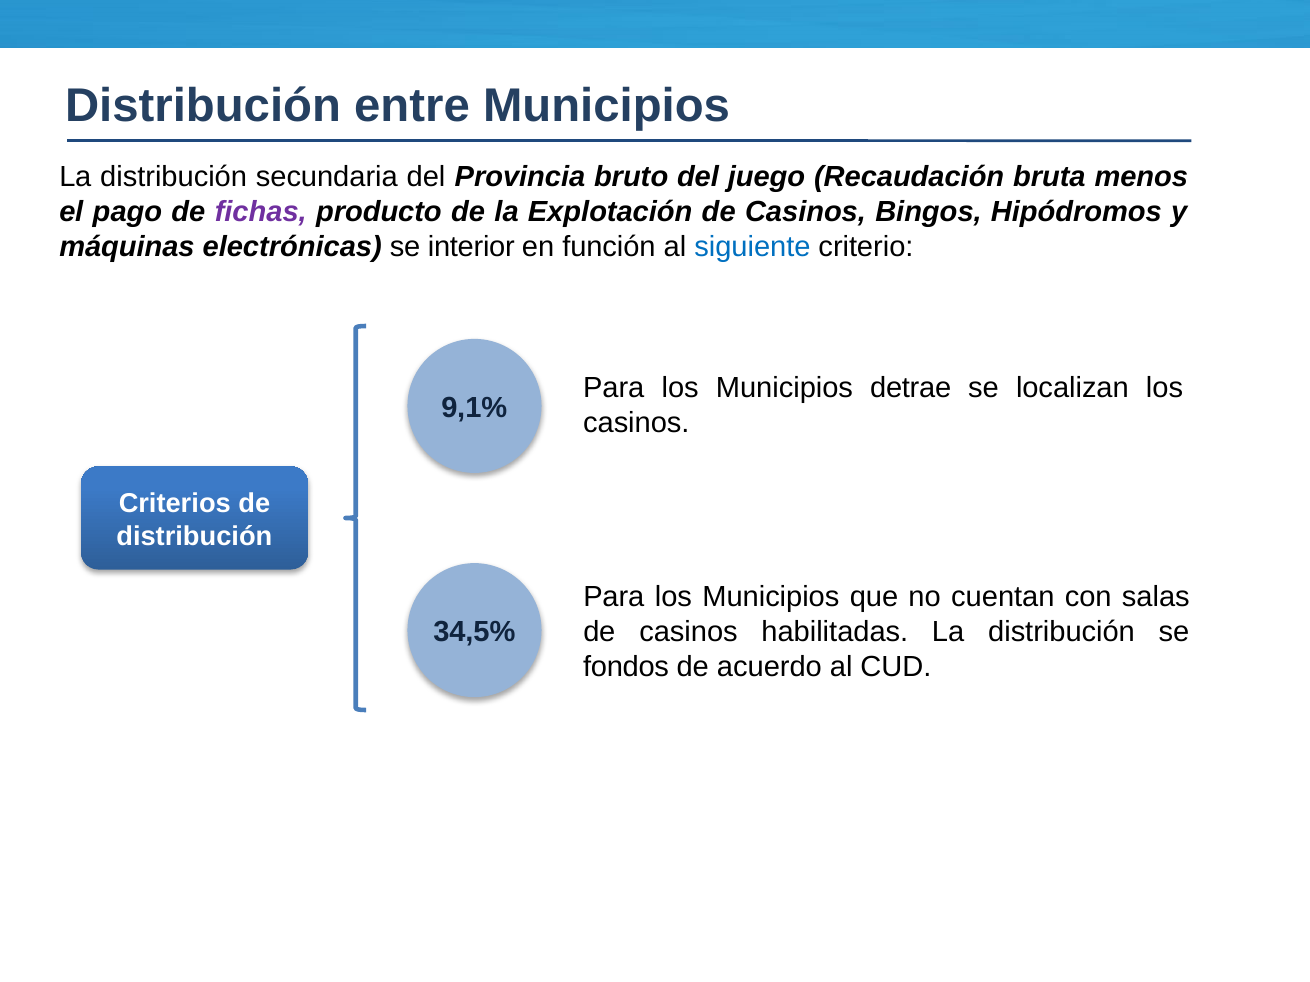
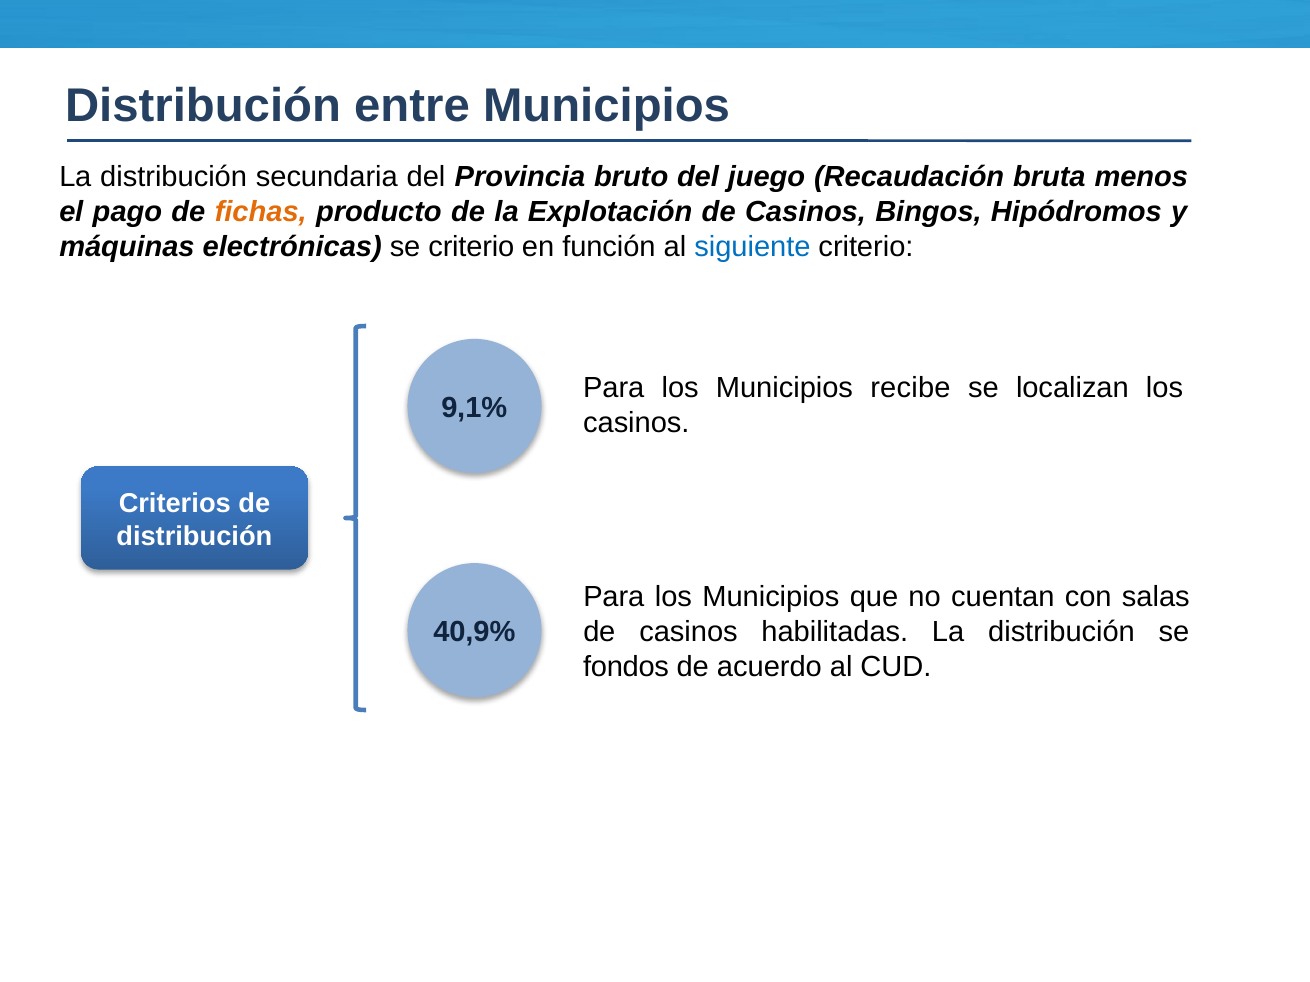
fichas colour: purple -> orange
se interior: interior -> criterio
detrae: detrae -> recibe
34,5%: 34,5% -> 40,9%
